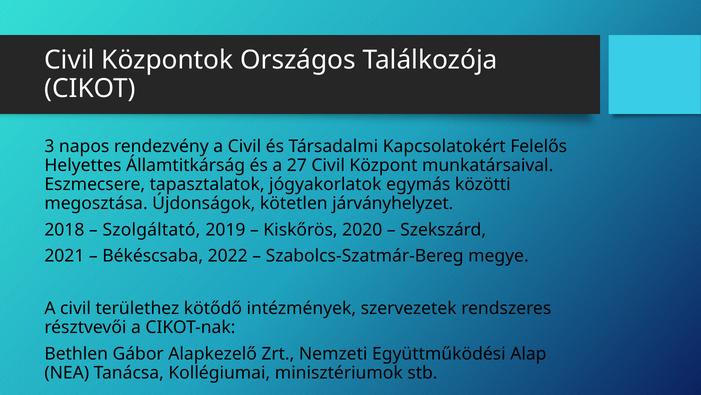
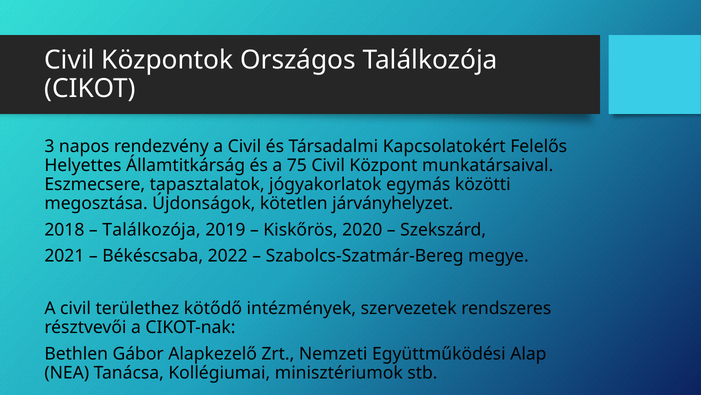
27: 27 -> 75
Szolgáltató at (151, 229): Szolgáltató -> Találkozója
